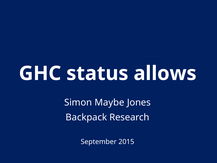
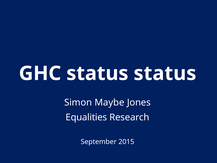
status allows: allows -> status
Backpack: Backpack -> Equalities
